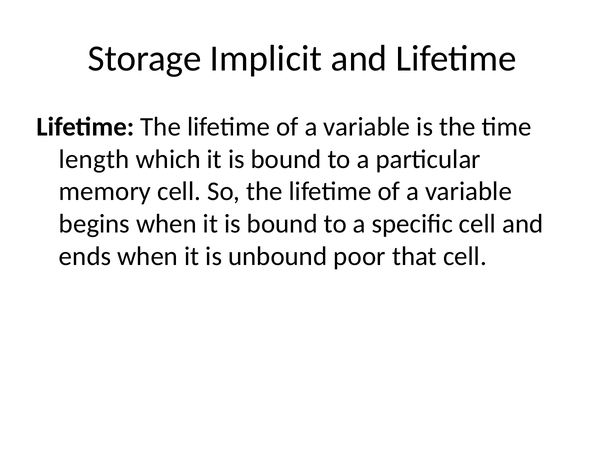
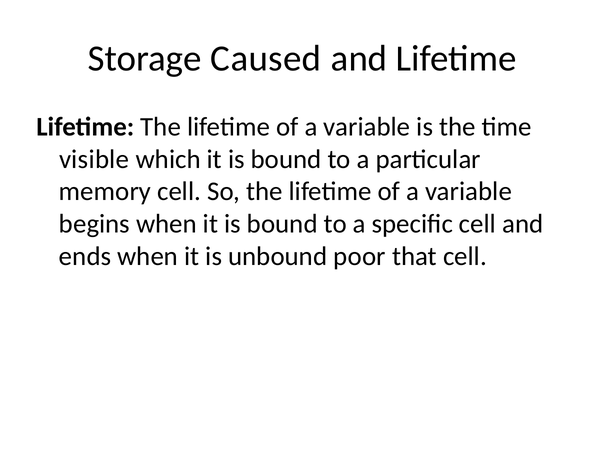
Implicit: Implicit -> Caused
length: length -> visible
